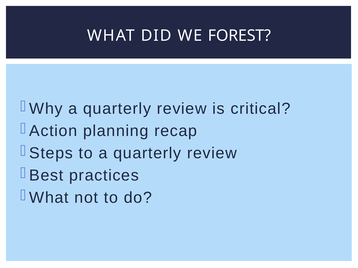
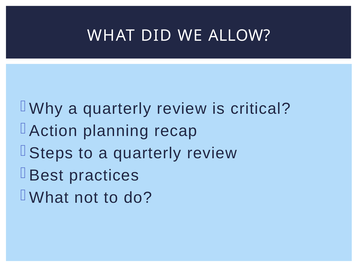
FOREST: FOREST -> ALLOW
